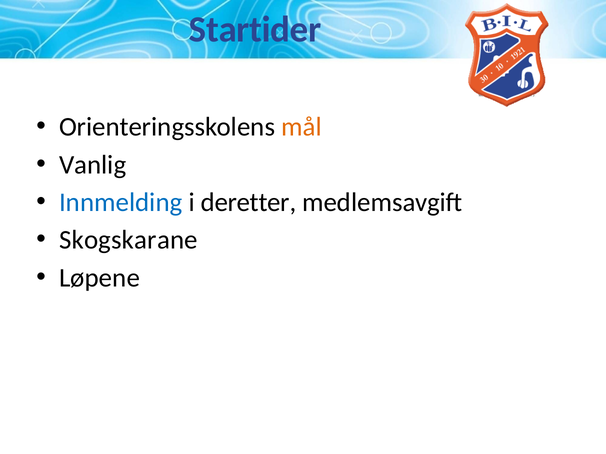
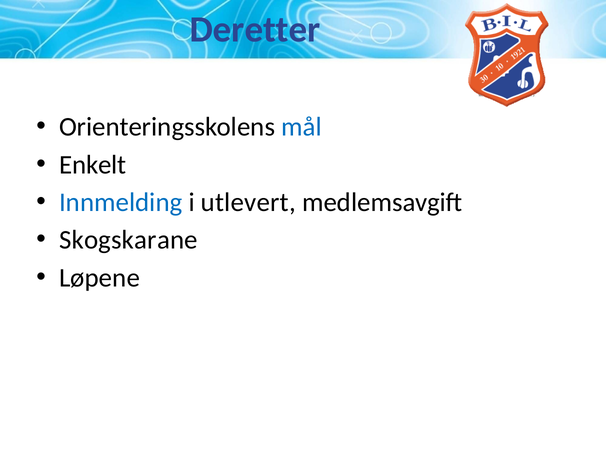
Startider: Startider -> Deretter
mål colour: orange -> blue
Vanlig: Vanlig -> Enkelt
deretter: deretter -> utlevert
